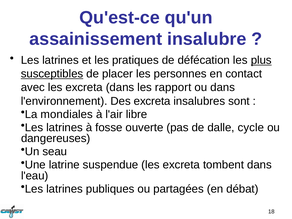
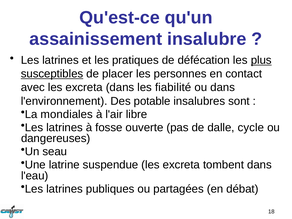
rapport: rapport -> fiabilité
Des excreta: excreta -> potable
